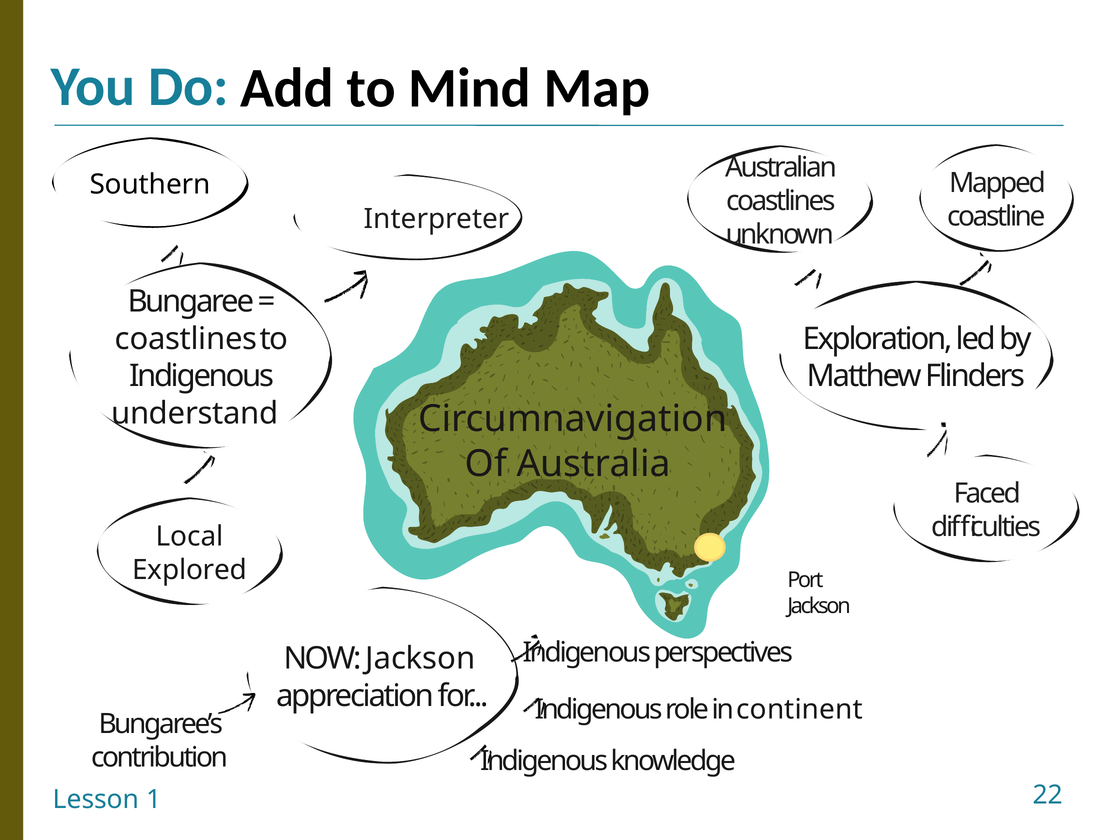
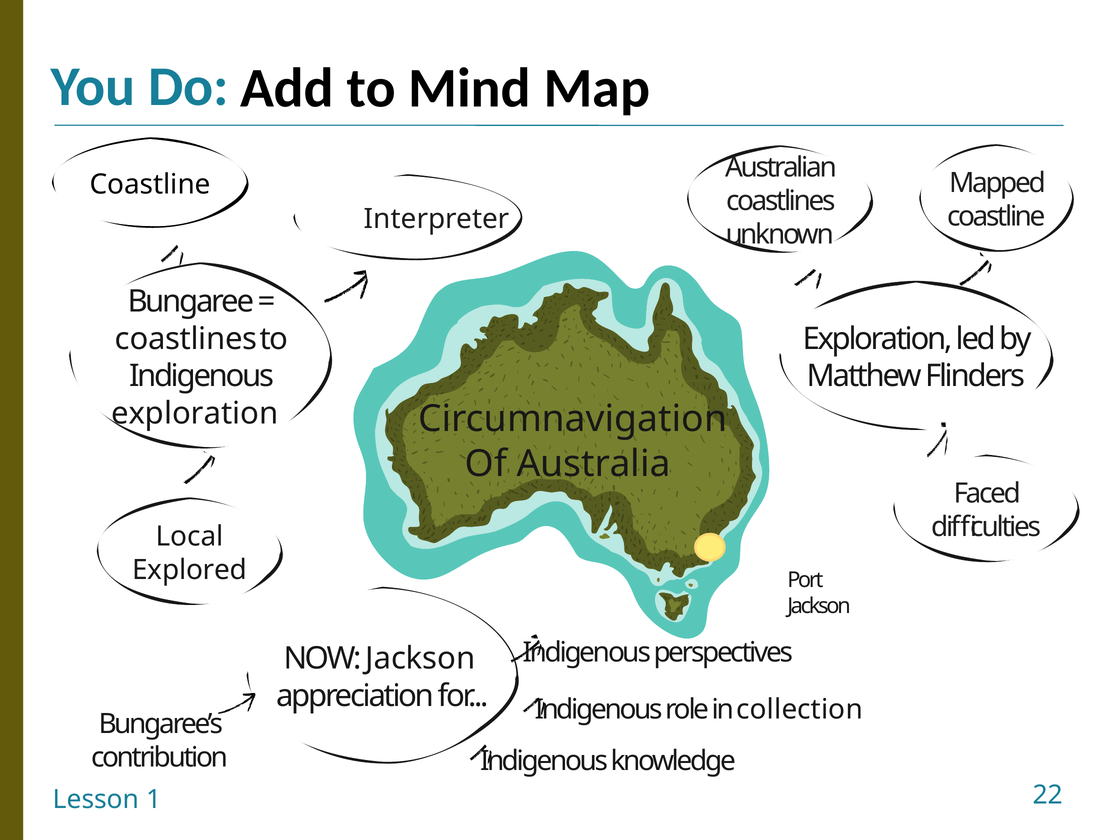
Southern at (150, 185): Southern -> Coastline
understand at (195, 414): understand -> exploration
continent: continent -> collection
